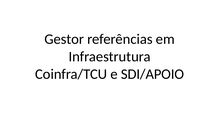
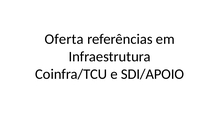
Gestor: Gestor -> Oferta
